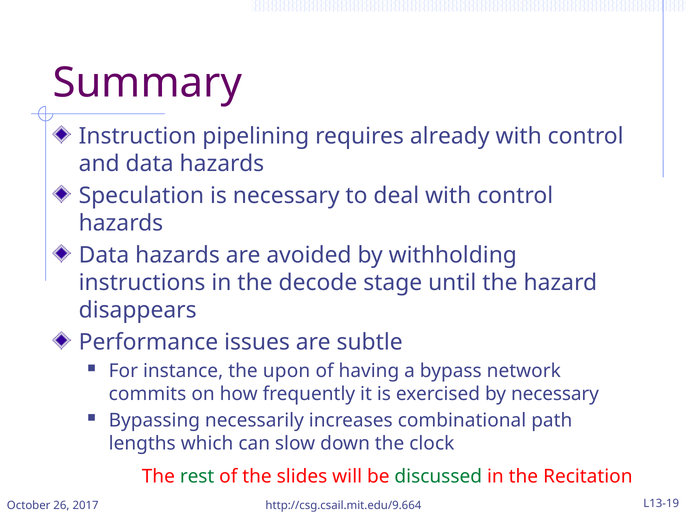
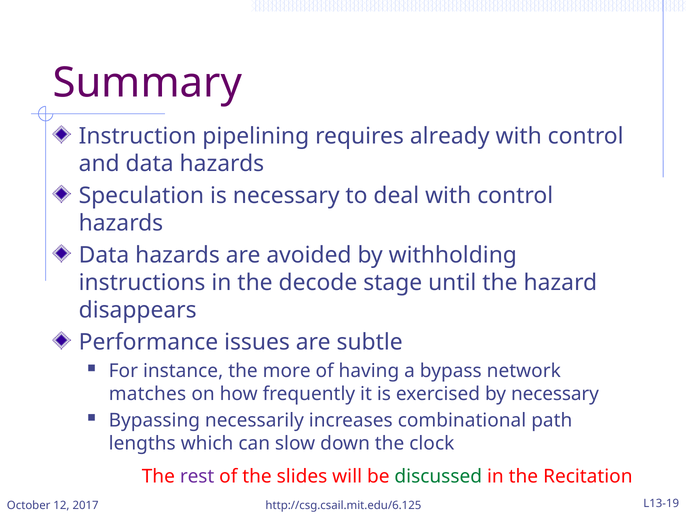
upon: upon -> more
commits: commits -> matches
rest colour: green -> purple
26: 26 -> 12
http://csg.csail.mit.edu/9.664: http://csg.csail.mit.edu/9.664 -> http://csg.csail.mit.edu/6.125
